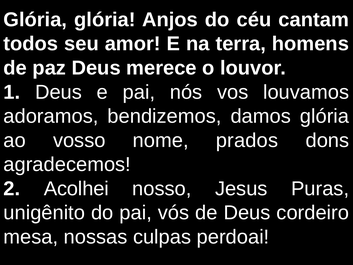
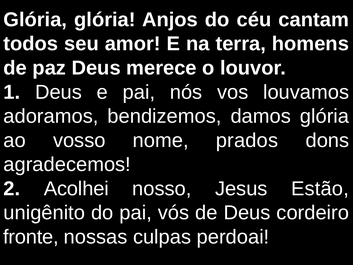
Puras: Puras -> Estão
mesa: mesa -> fronte
